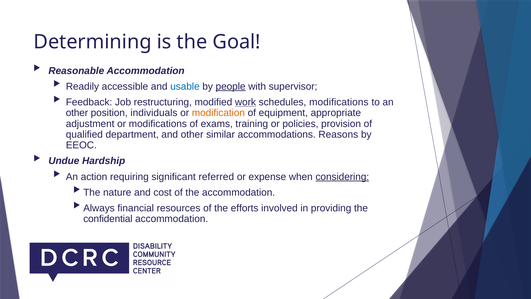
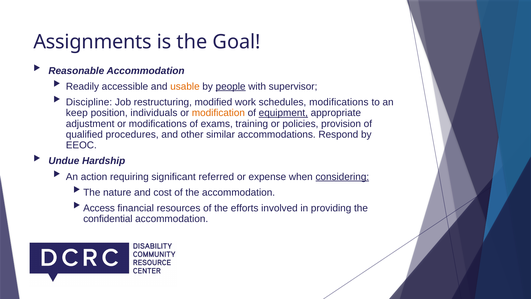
Determining: Determining -> Assignments
usable colour: blue -> orange
Feedback: Feedback -> Discipline
work underline: present -> none
other at (77, 113): other -> keep
equipment underline: none -> present
department: department -> procedures
Reasons: Reasons -> Respond
Always: Always -> Access
